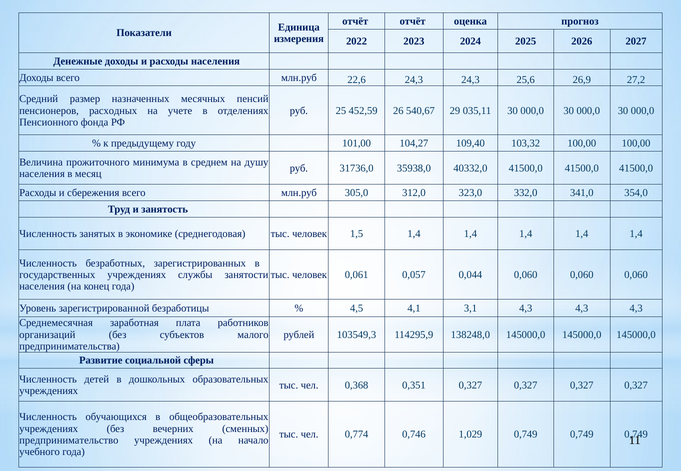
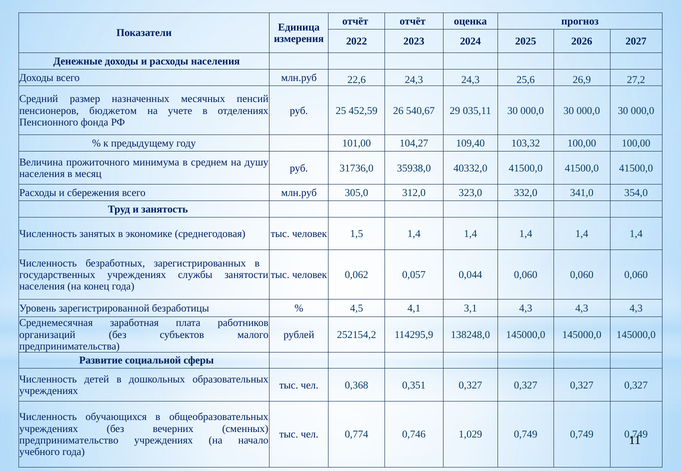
расходных: расходных -> бюджетом
0,061: 0,061 -> 0,062
103549,3: 103549,3 -> 252154,2
